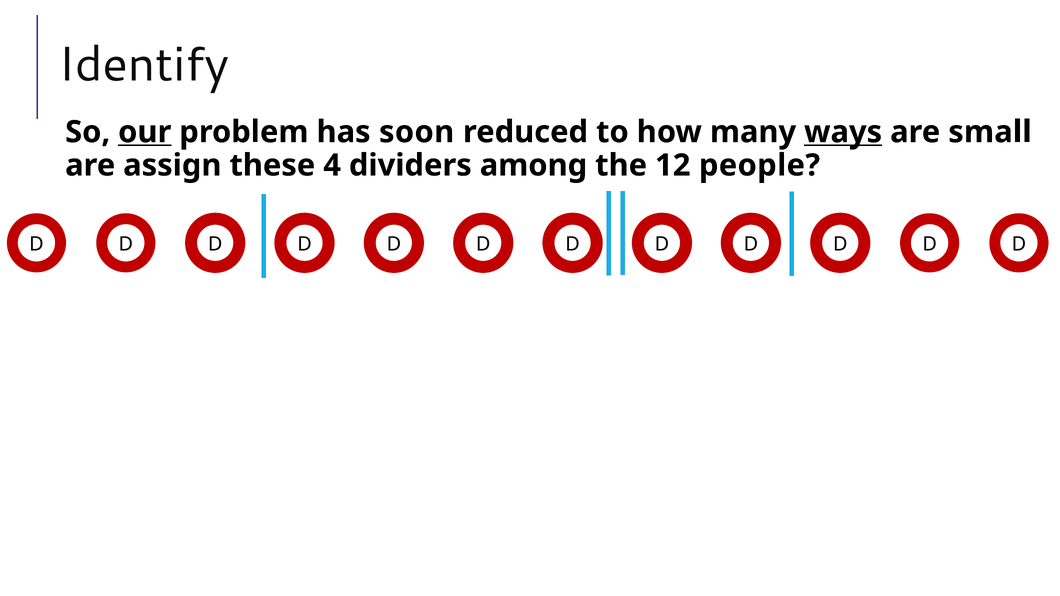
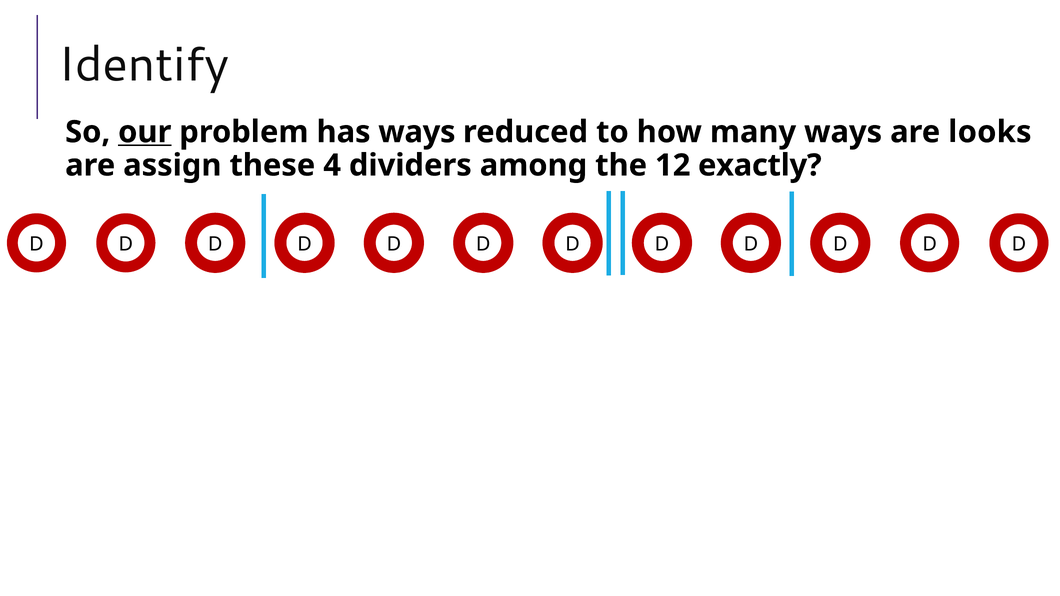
has soon: soon -> ways
ways at (843, 132) underline: present -> none
small: small -> looks
people: people -> exactly
